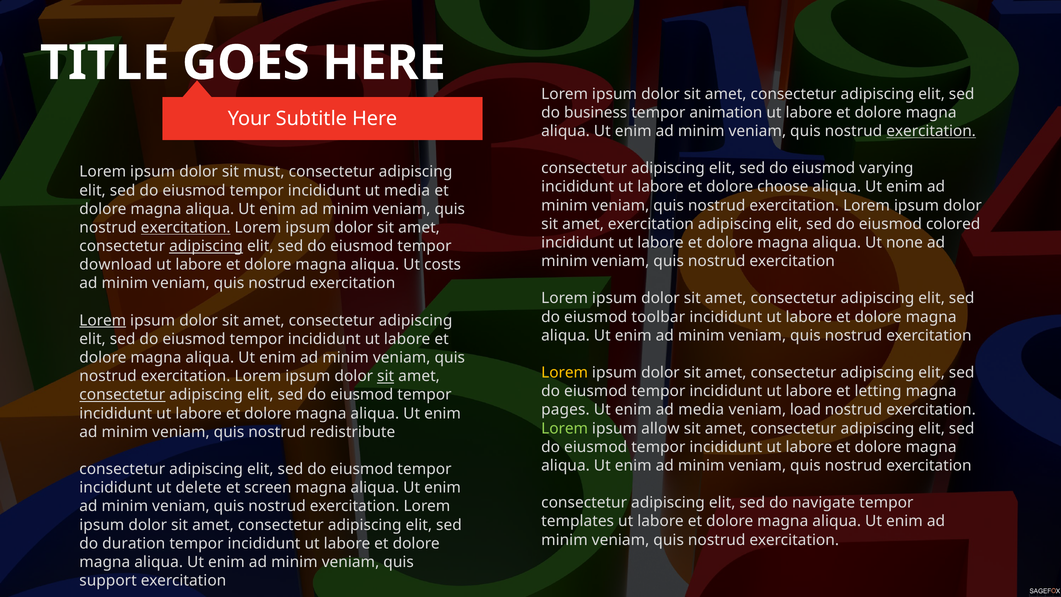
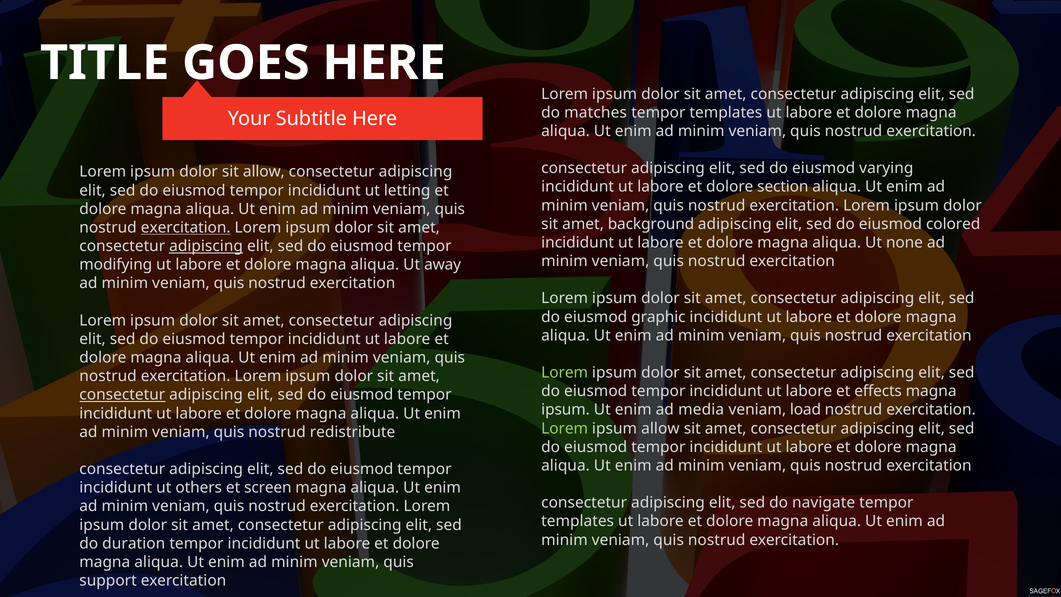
business: business -> matches
animation at (726, 113): animation -> templates
exercitation at (931, 131) underline: present -> none
sit must: must -> allow
choose: choose -> section
ut media: media -> letting
amet exercitation: exercitation -> background
download: download -> modifying
costs: costs -> away
toolbar: toolbar -> graphic
Lorem at (103, 320) underline: present -> none
Lorem at (565, 373) colour: yellow -> light green
sit at (386, 376) underline: present -> none
letting: letting -> effects
pages at (565, 410): pages -> ipsum
delete: delete -> others
